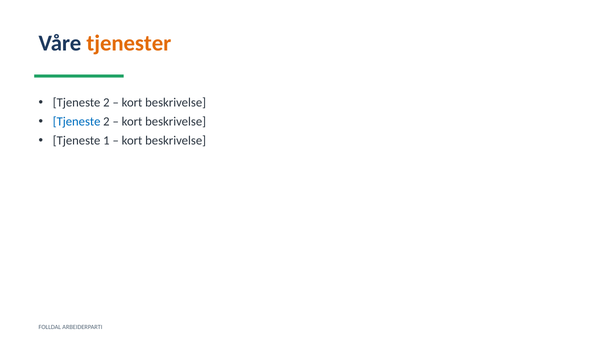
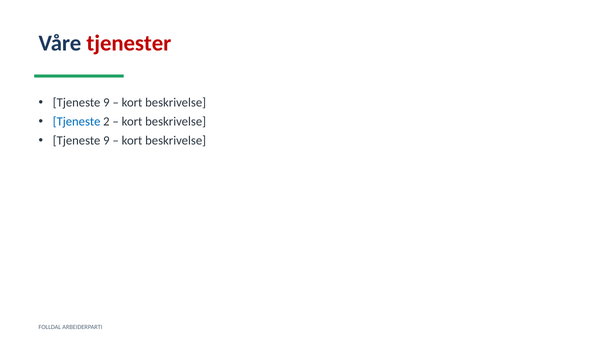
tjenester colour: orange -> red
2 at (106, 103): 2 -> 9
1 at (106, 141): 1 -> 9
